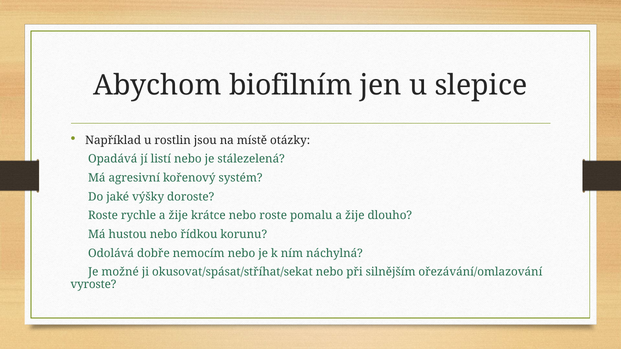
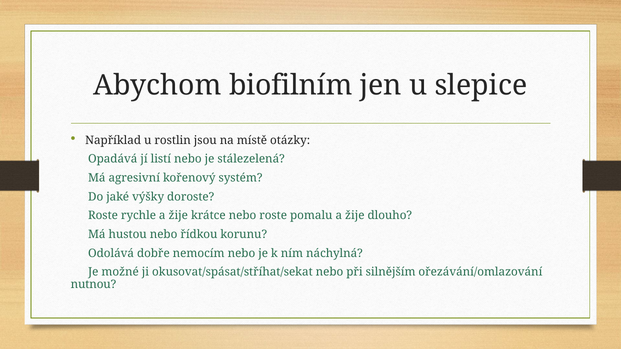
vyroste: vyroste -> nutnou
